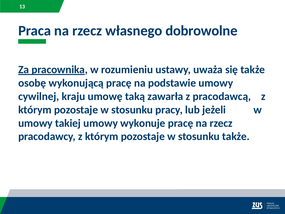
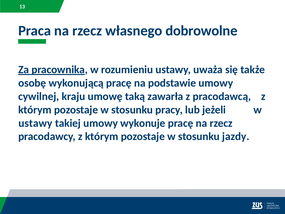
umowy at (35, 123): umowy -> ustawy
stosunku także: także -> jazdy
